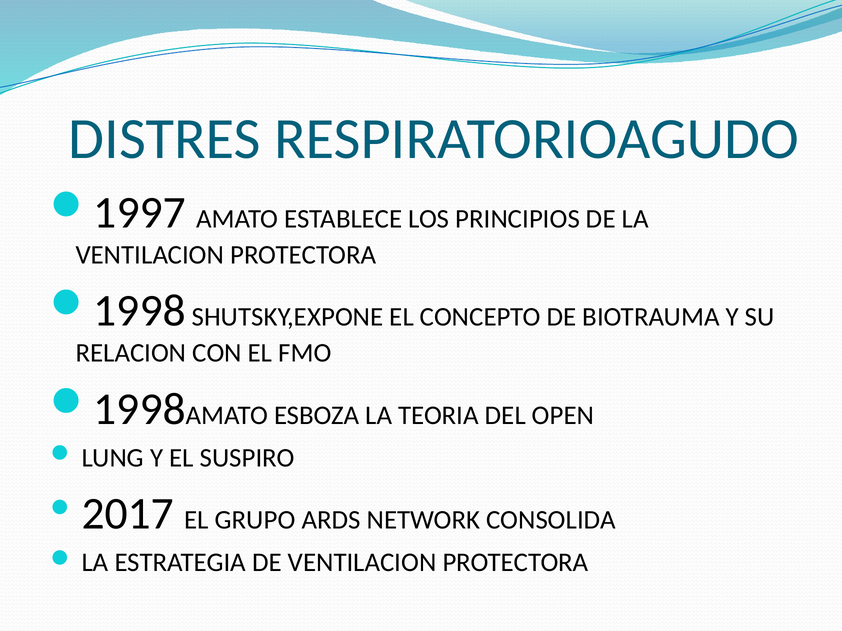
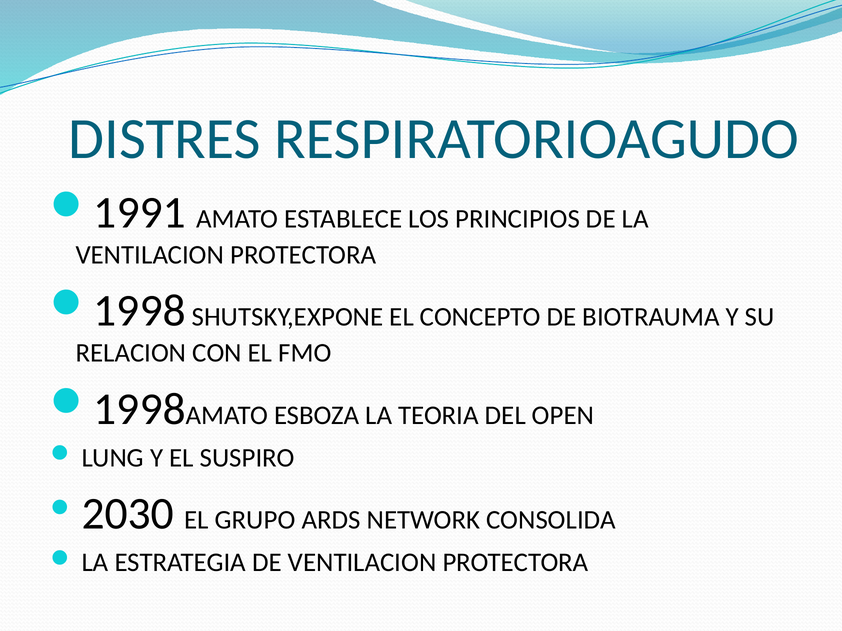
1997: 1997 -> 1991
2017: 2017 -> 2030
